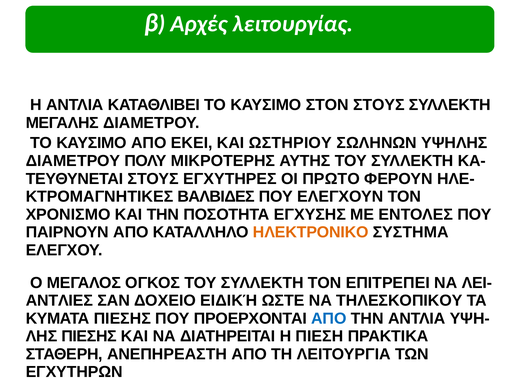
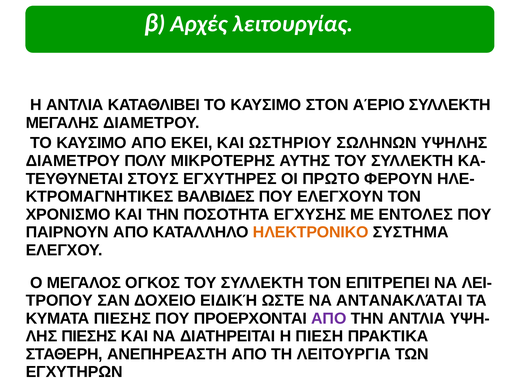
ΣΤΟΝ ΣΤΟΥΣ: ΣΤΟΥΣ -> ΑΈΡΙΟ
ANΤΛΙΕΣ: ANΤΛΙΕΣ -> ΤΡΟΠΟΥ
ΤΗΛΕΣΚΟΠΙΚΟΥ: ΤΗΛΕΣΚΟΠΙΚΟΥ -> ΑΝΤΑΝΑΚΛΆΤΑΙ
ΑΠΟ at (329, 319) colour: blue -> purple
